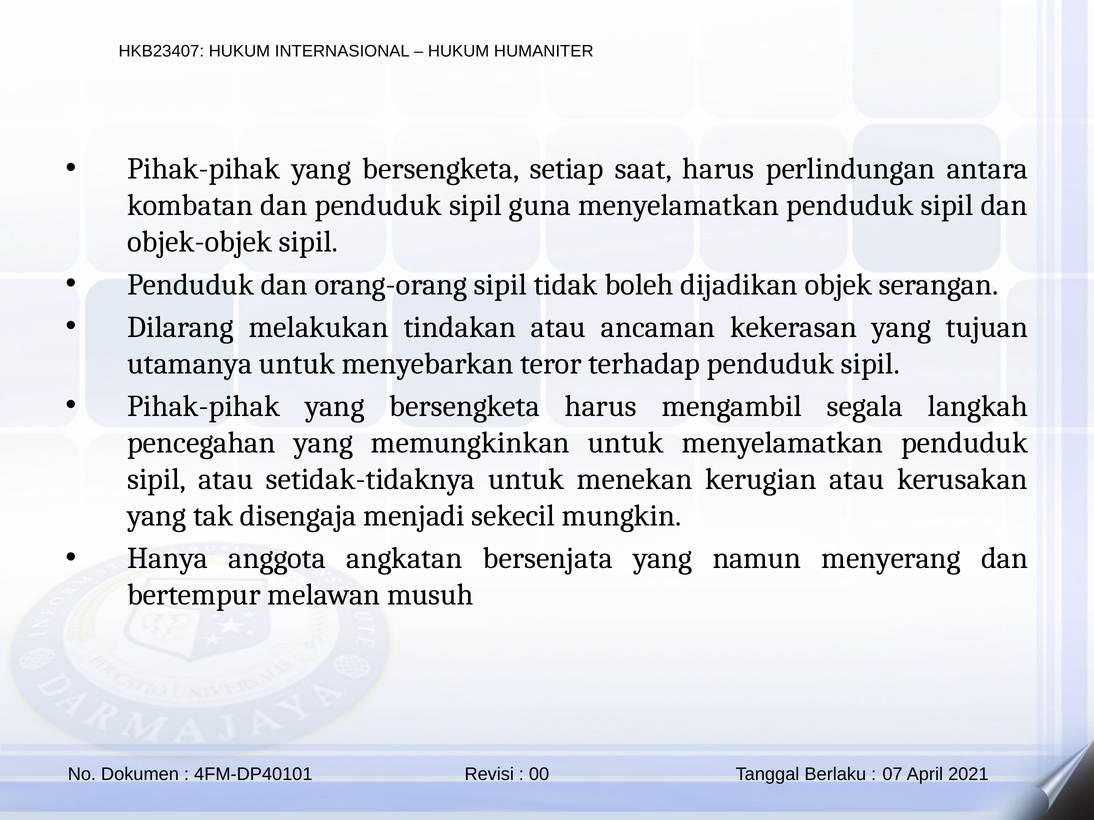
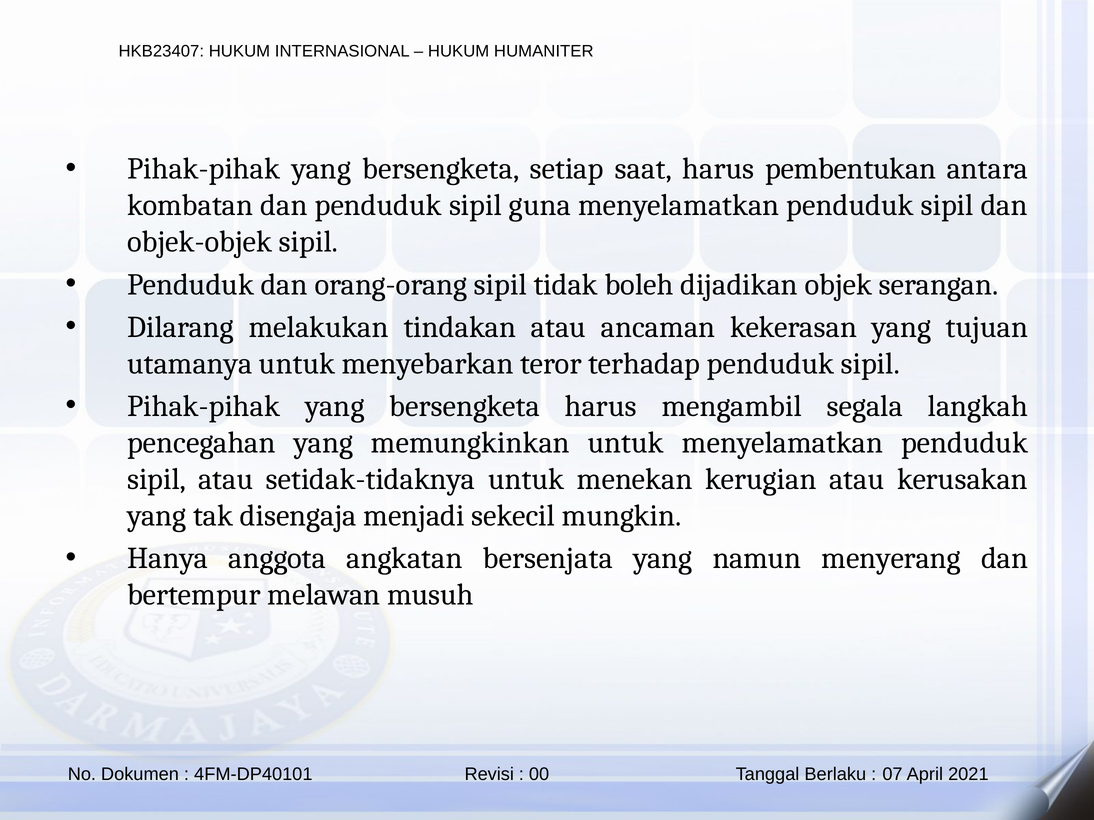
perlindungan: perlindungan -> pembentukan
